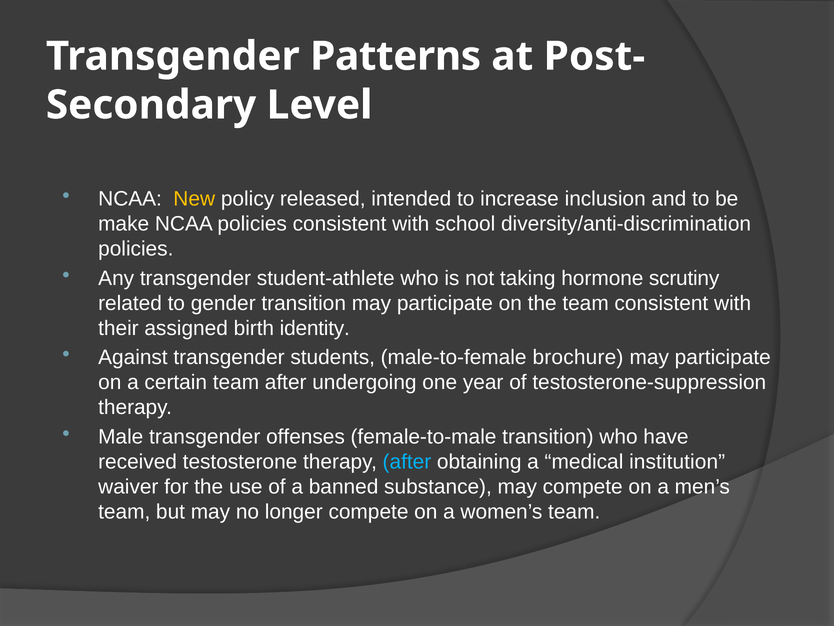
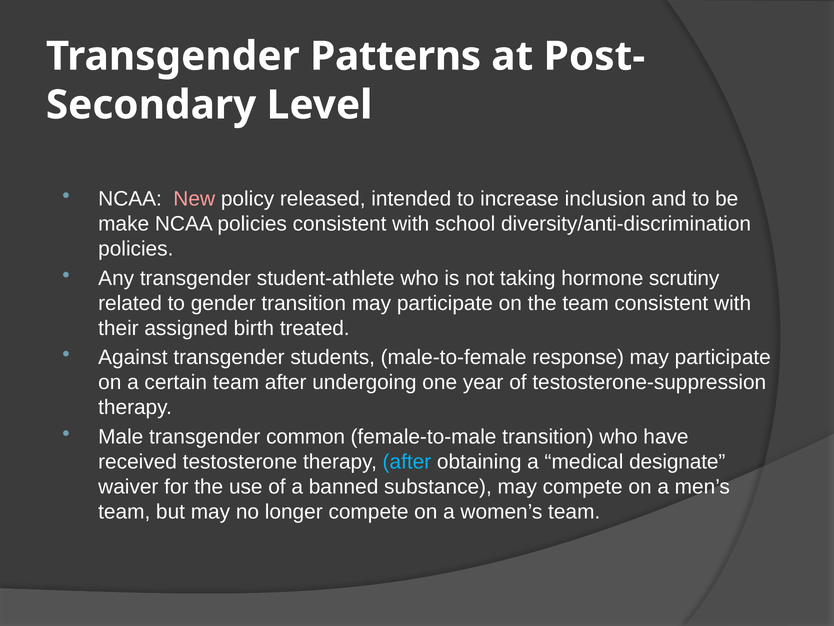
New colour: yellow -> pink
identity: identity -> treated
brochure: brochure -> response
offenses: offenses -> common
institution: institution -> designate
